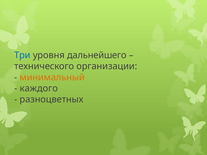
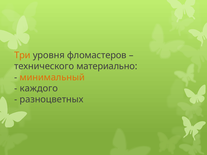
Три colour: blue -> orange
дальнейшего: дальнейшего -> фломастеров
организации: организации -> материально
